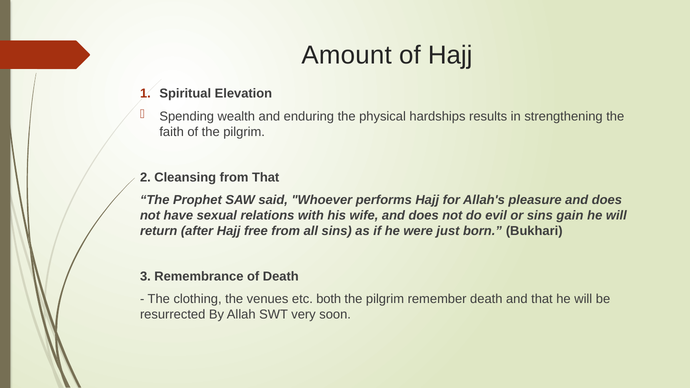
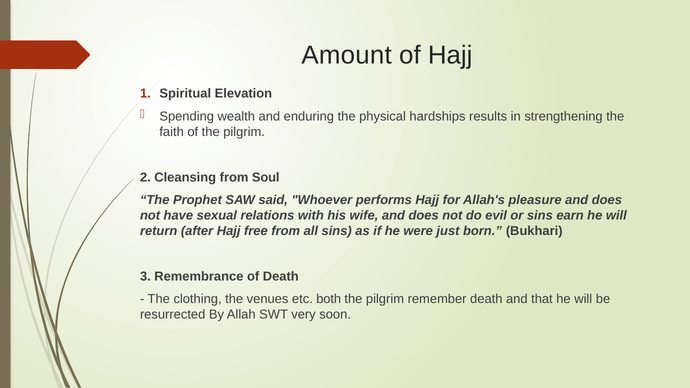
from That: That -> Soul
gain: gain -> earn
